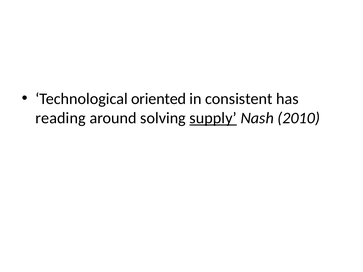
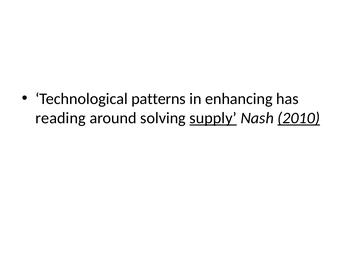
oriented: oriented -> patterns
consistent: consistent -> enhancing
2010 underline: none -> present
